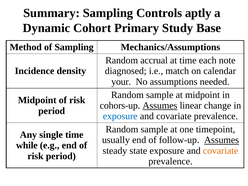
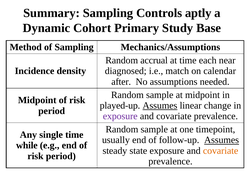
note: note -> near
your: your -> after
cohors-up: cohors-up -> played-up
exposure at (120, 116) colour: blue -> purple
